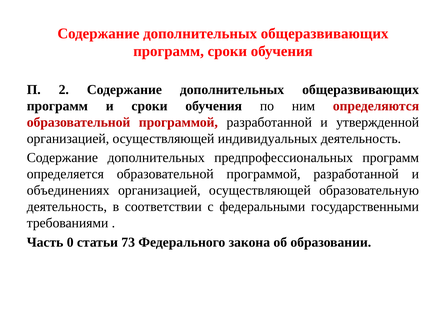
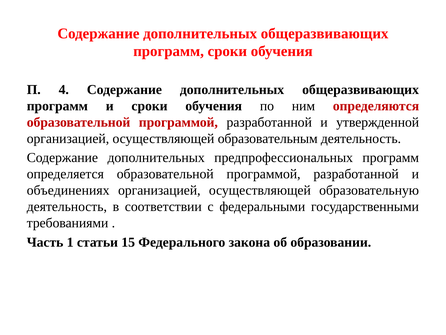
2: 2 -> 4
индивидуальных: индивидуальных -> образовательным
0: 0 -> 1
73: 73 -> 15
